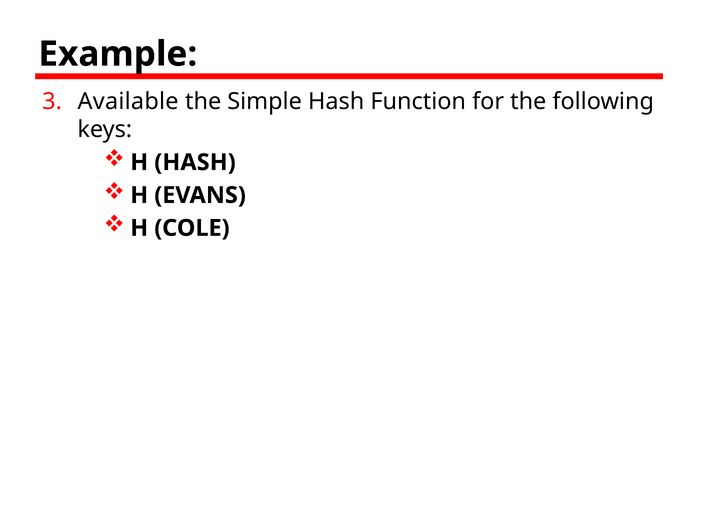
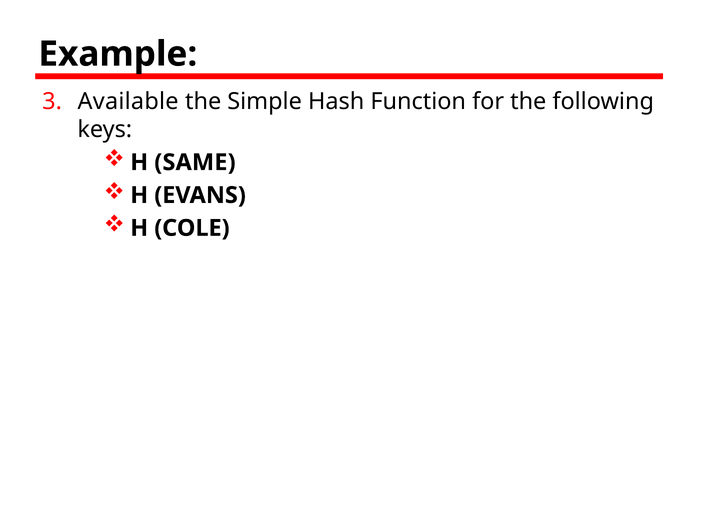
H HASH: HASH -> SAME
